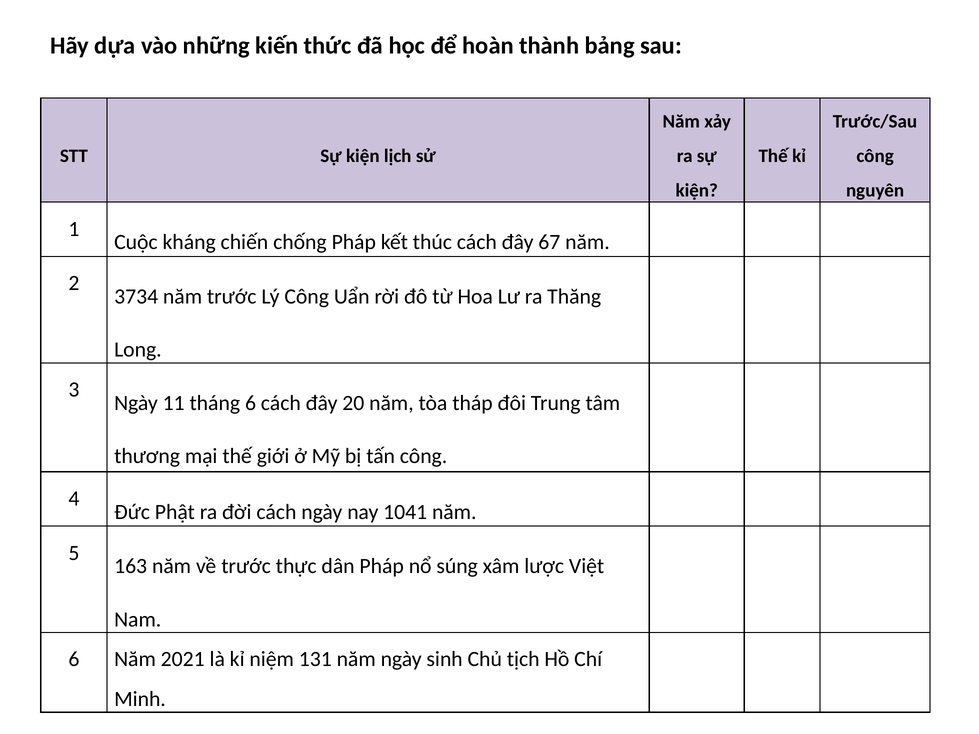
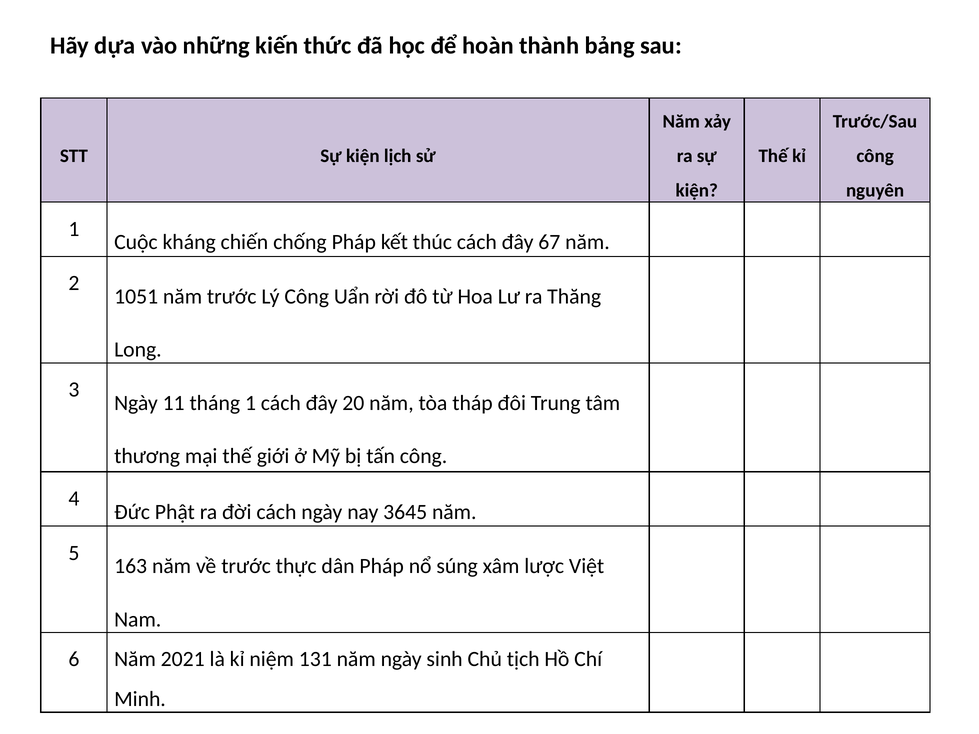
3734: 3734 -> 1051
tháng 6: 6 -> 1
1041: 1041 -> 3645
